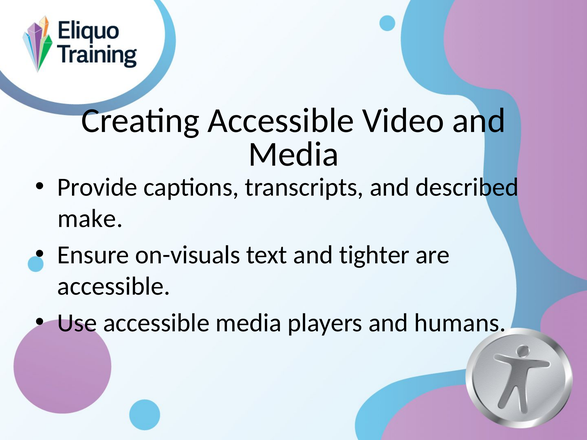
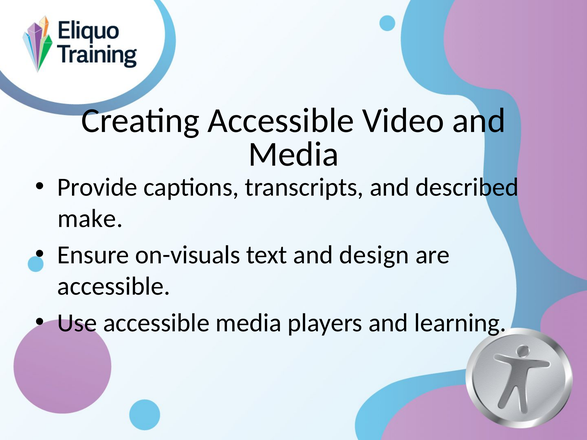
tighter: tighter -> design
humans: humans -> learning
